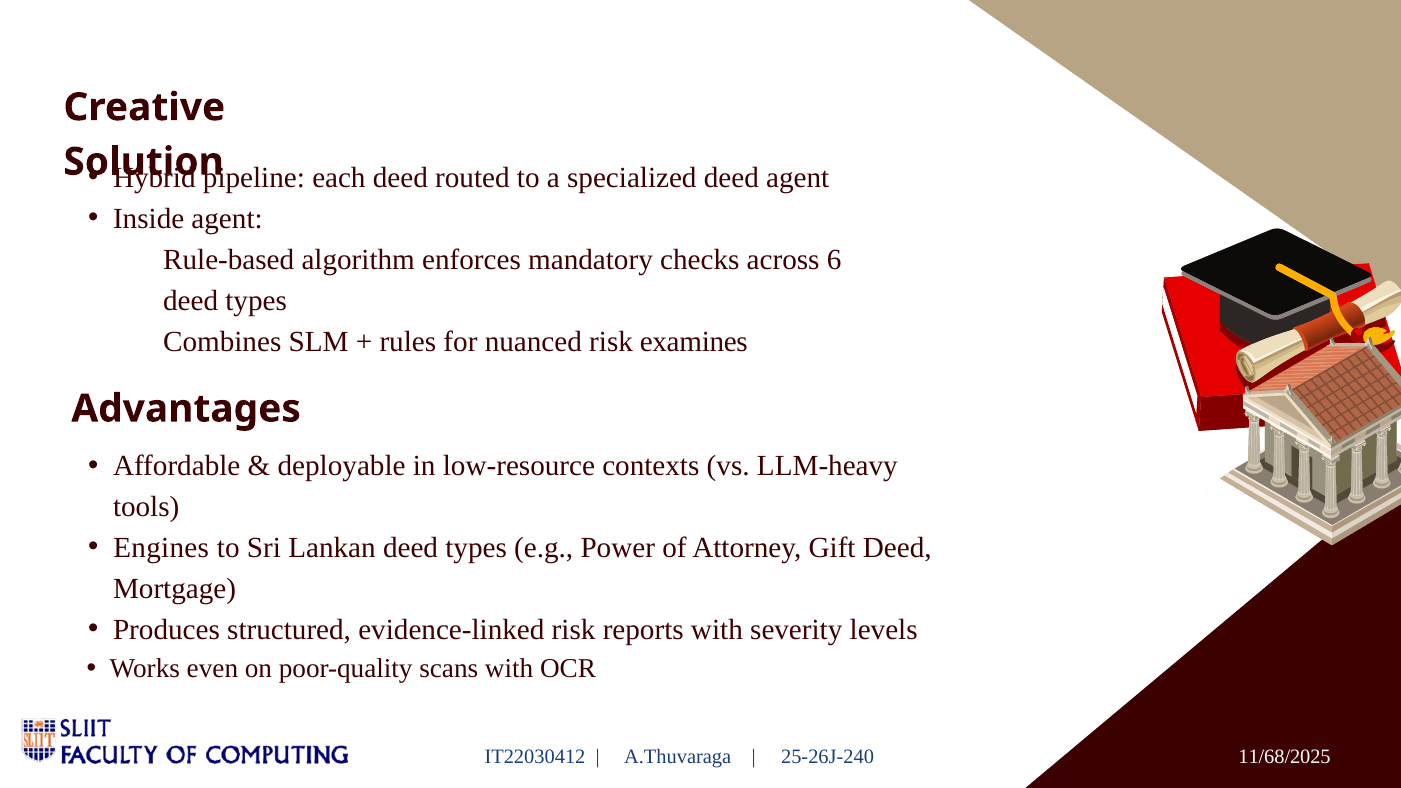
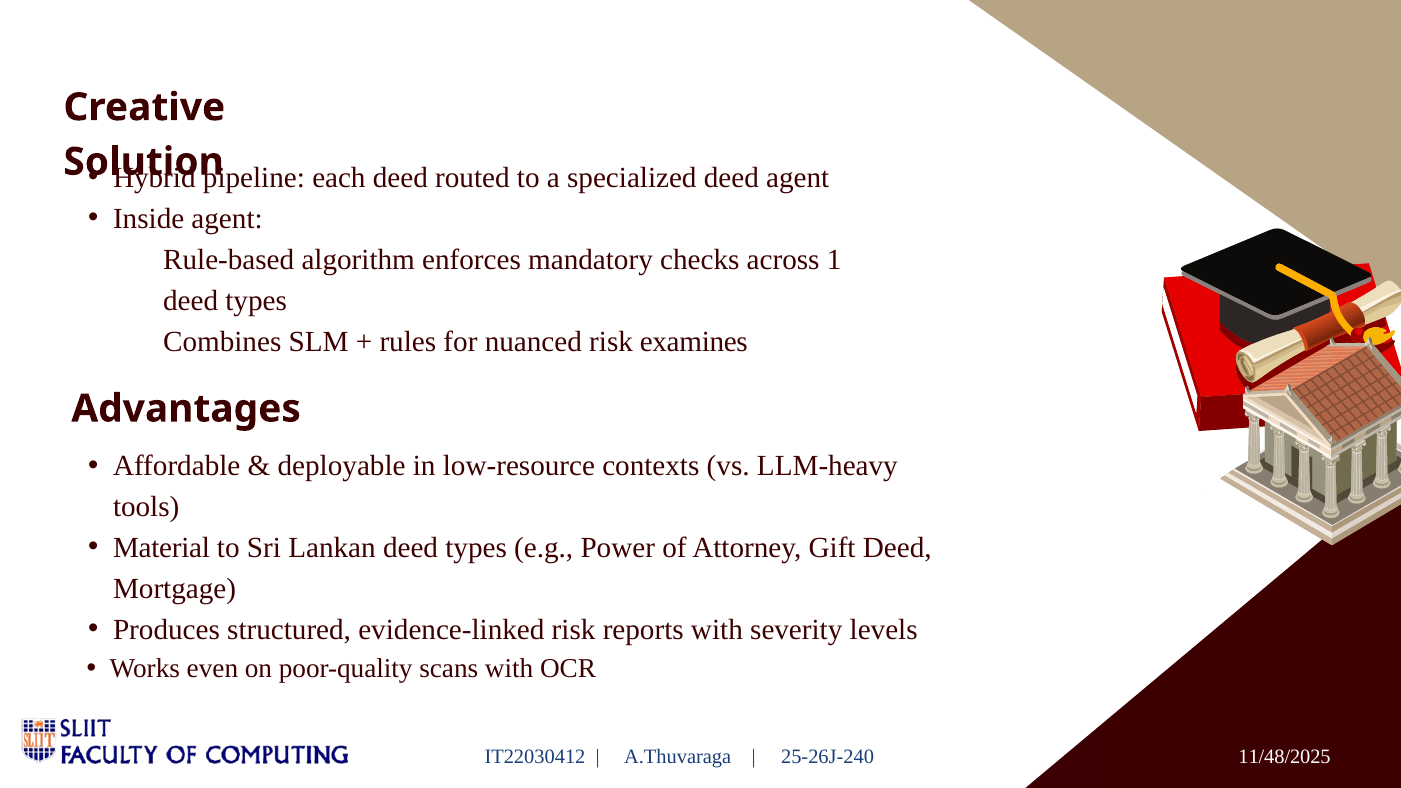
6: 6 -> 1
Engines: Engines -> Material
11/68/2025: 11/68/2025 -> 11/48/2025
